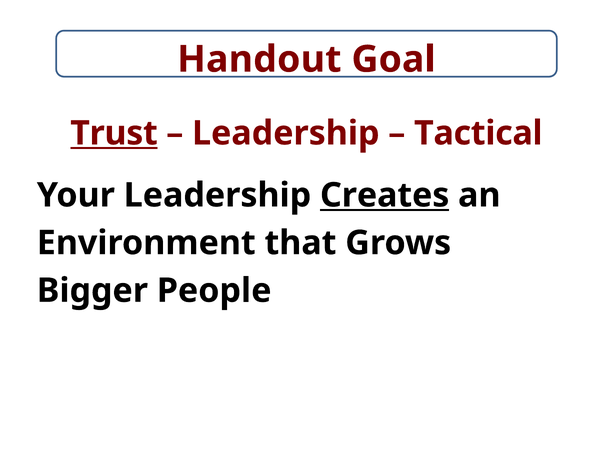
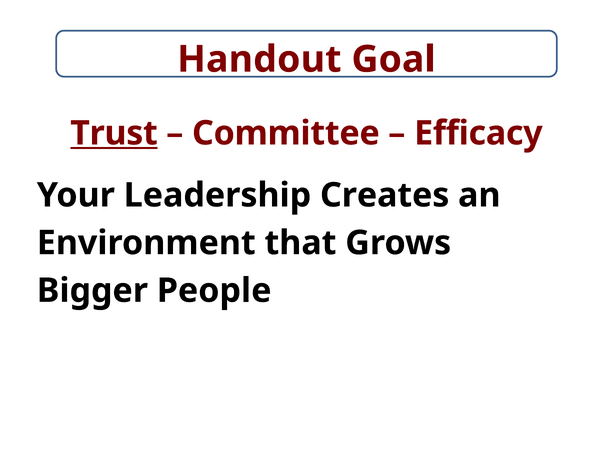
Leadership at (286, 133): Leadership -> Committee
Tactical: Tactical -> Efficacy
Creates underline: present -> none
